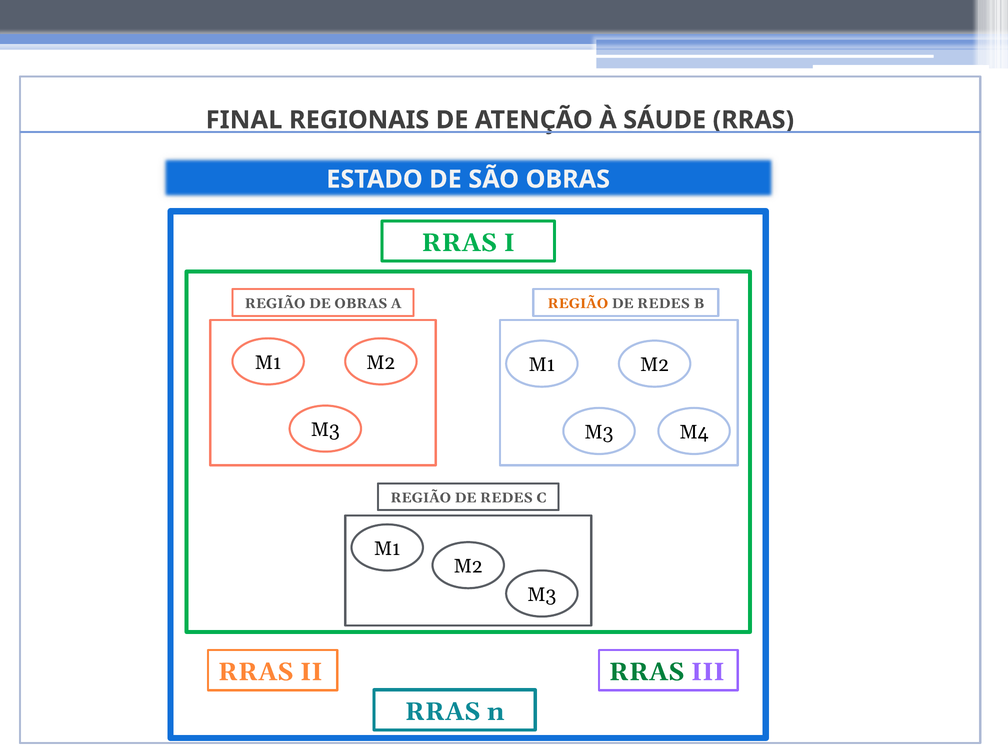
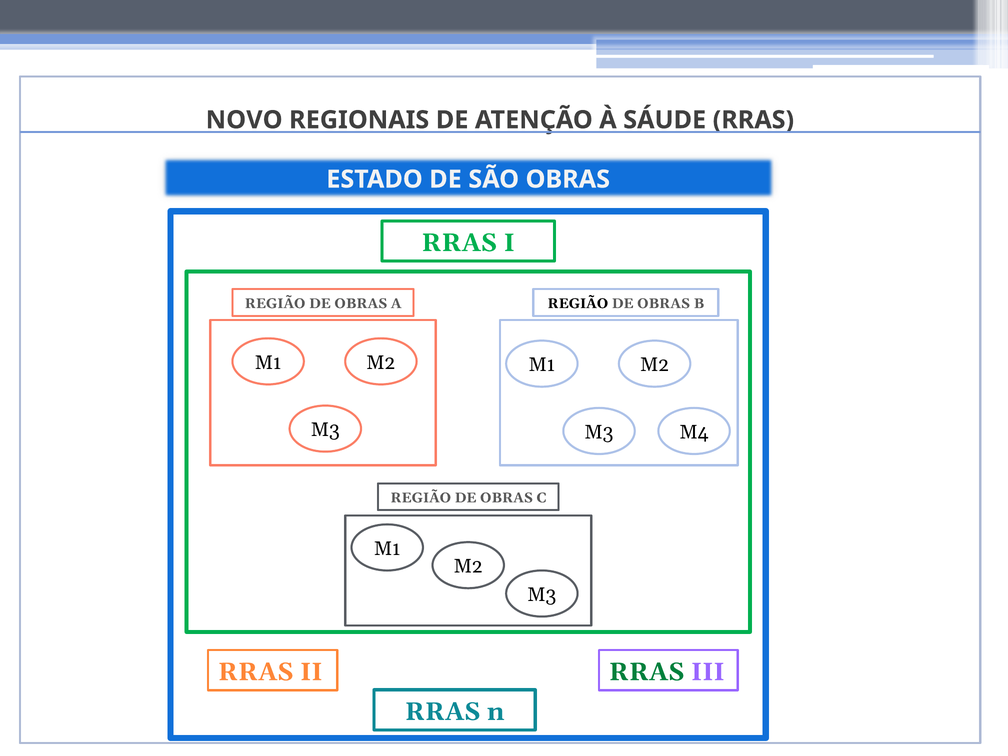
FINAL: FINAL -> NOVO
REGIÃO at (578, 303) colour: orange -> black
REDES at (664, 303): REDES -> OBRAS
REDES at (506, 498): REDES -> OBRAS
